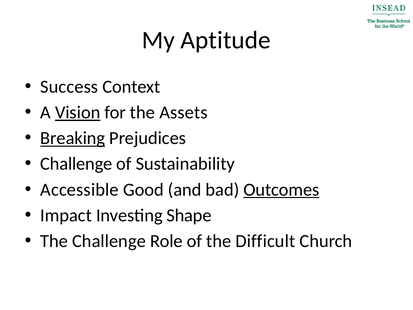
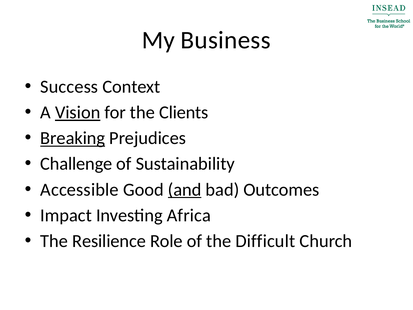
Aptitude: Aptitude -> Business
Assets: Assets -> Clients
and underline: none -> present
Outcomes underline: present -> none
Shape: Shape -> Africa
The Challenge: Challenge -> Resilience
